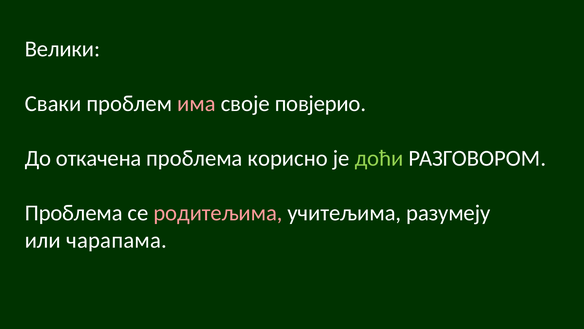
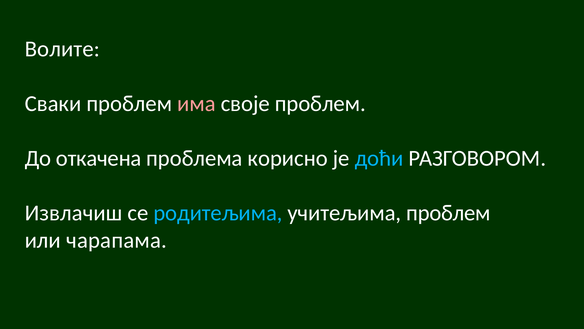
Велики: Велики -> Волите
своје повјерио: повјерио -> проблем
доћи colour: light green -> light blue
Проблема at (74, 213): Проблема -> Извлачиш
родитељима colour: pink -> light blue
учитељима разумеју: разумеју -> проблем
